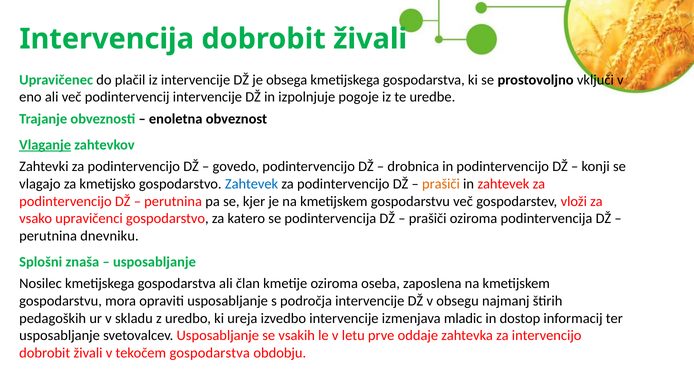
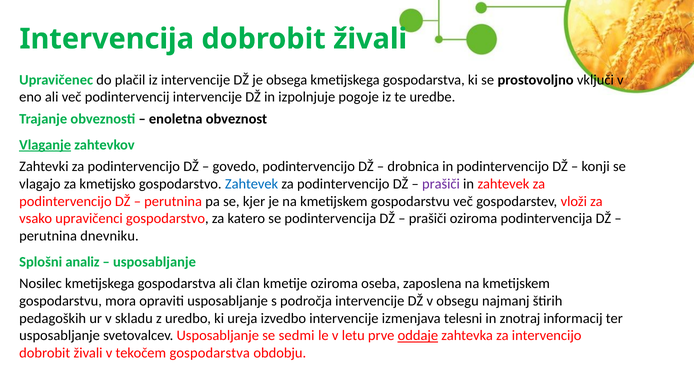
prašiči at (441, 184) colour: orange -> purple
znaša: znaša -> analiz
mladic: mladic -> telesni
dostop: dostop -> znotraj
vsakih: vsakih -> sedmi
oddaje underline: none -> present
